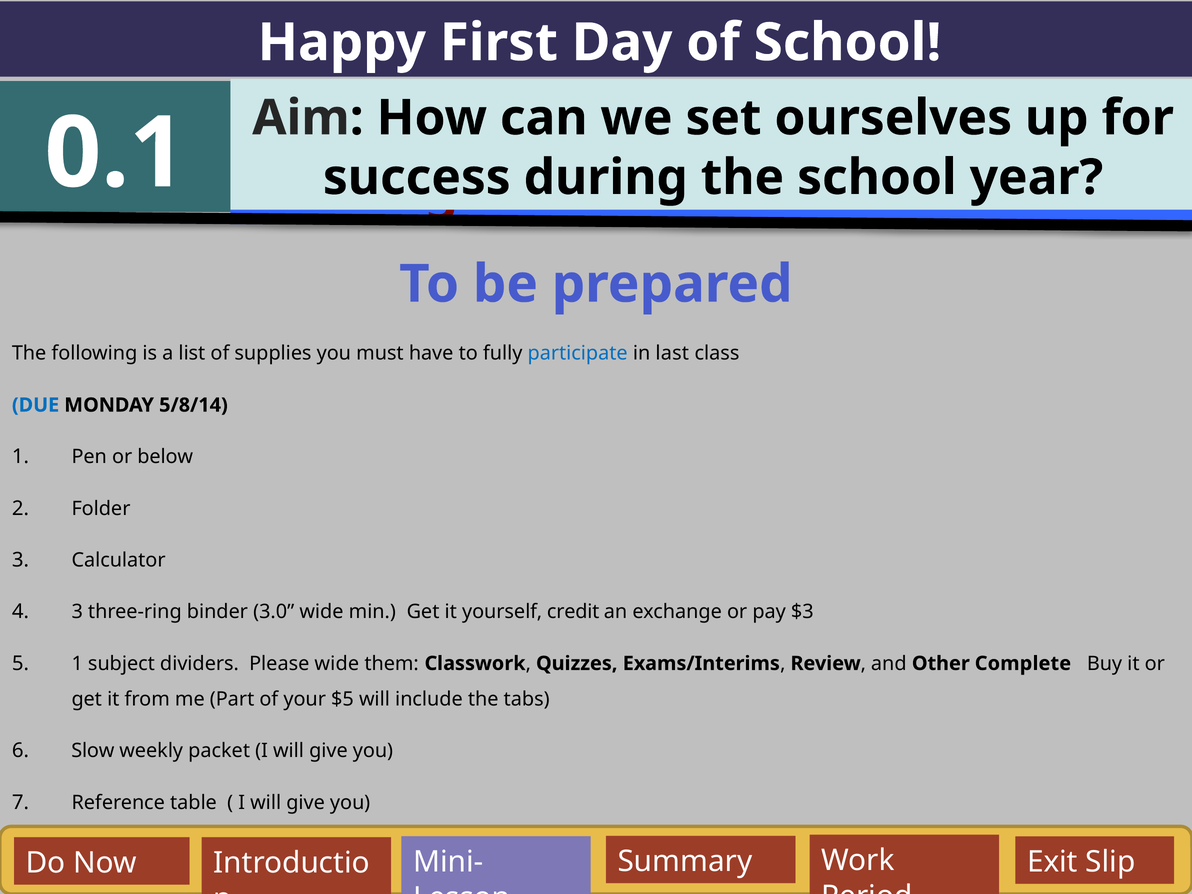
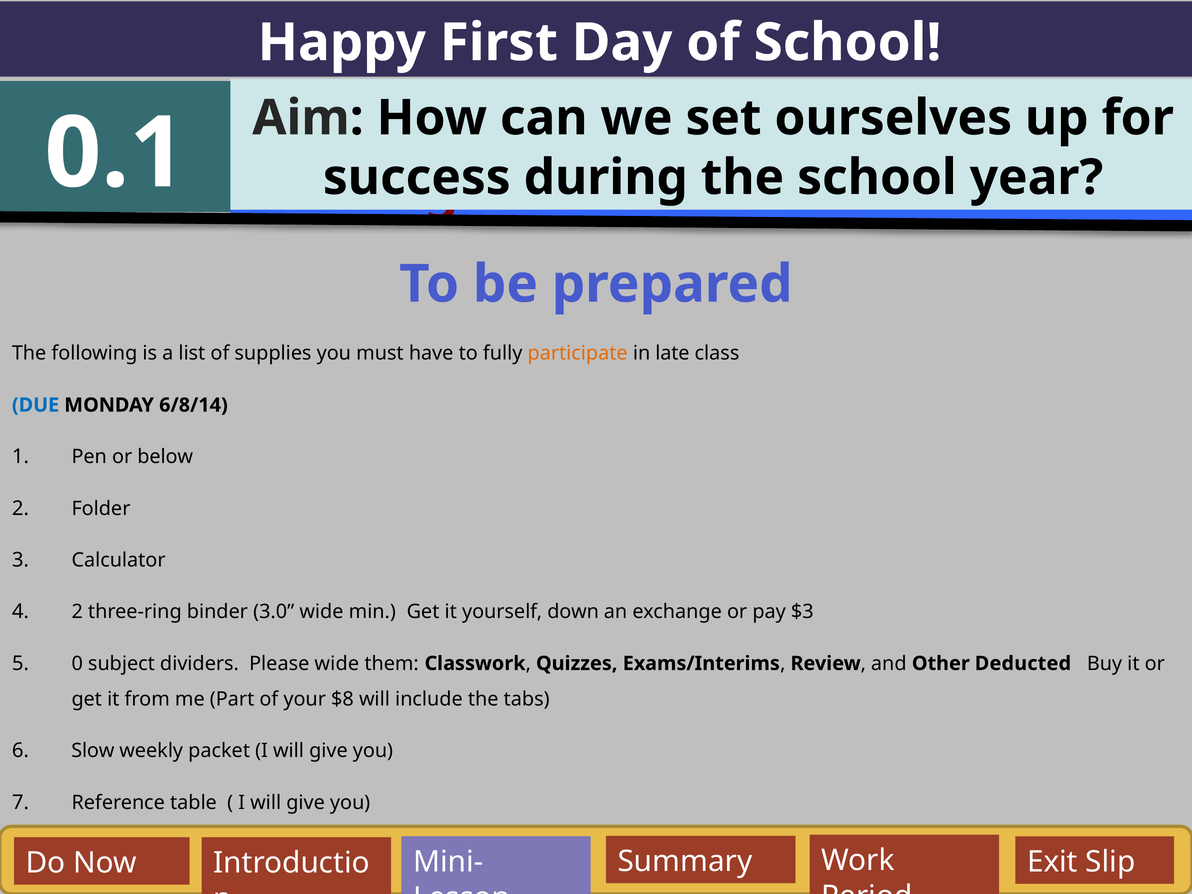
participate colour: blue -> orange
last: last -> late
5/8/14: 5/8/14 -> 6/8/14
3 at (77, 612): 3 -> 2
credit: credit -> down
5 1: 1 -> 0
Complete: Complete -> Deducted
$5: $5 -> $8
